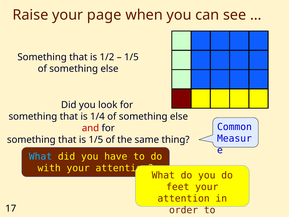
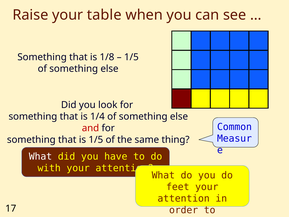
page: page -> table
1/2: 1/2 -> 1/8
What at (40, 156) colour: light blue -> white
